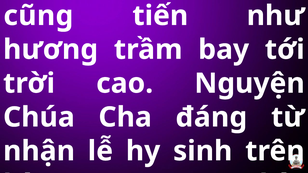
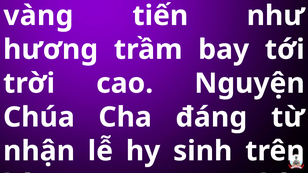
cũng: cũng -> vàng
